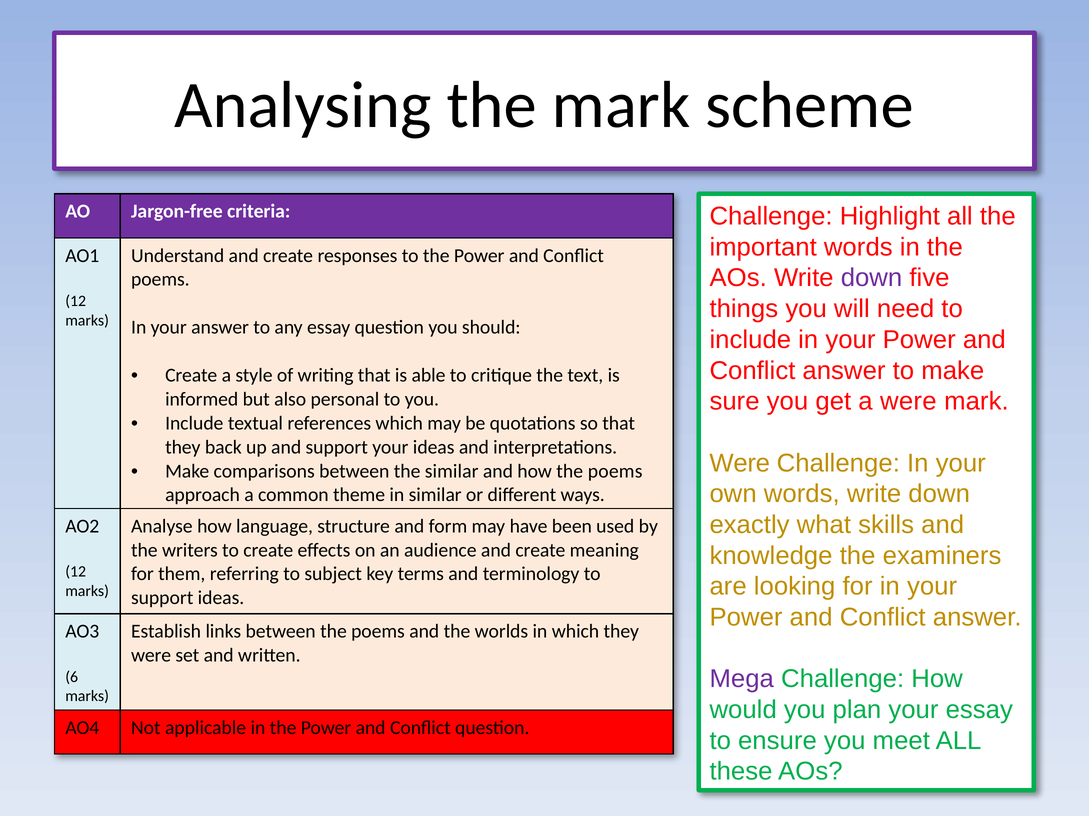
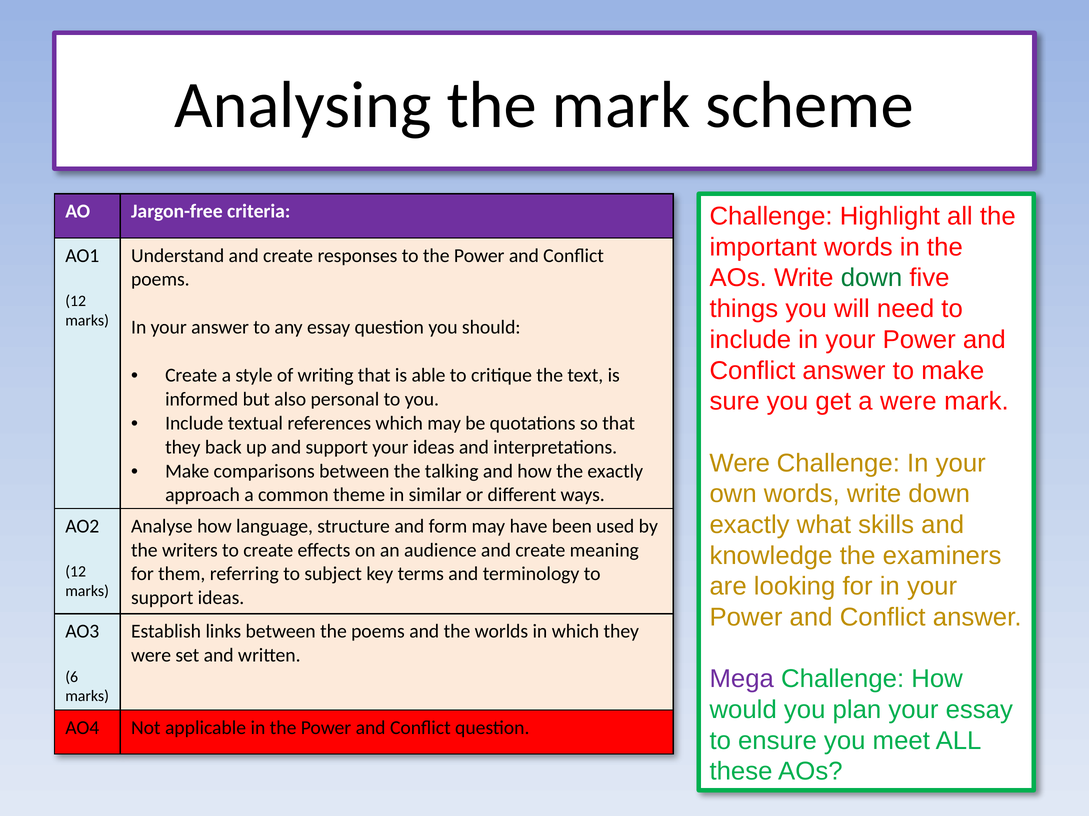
down at (871, 278) colour: purple -> green
the similar: similar -> talking
how the poems: poems -> exactly
